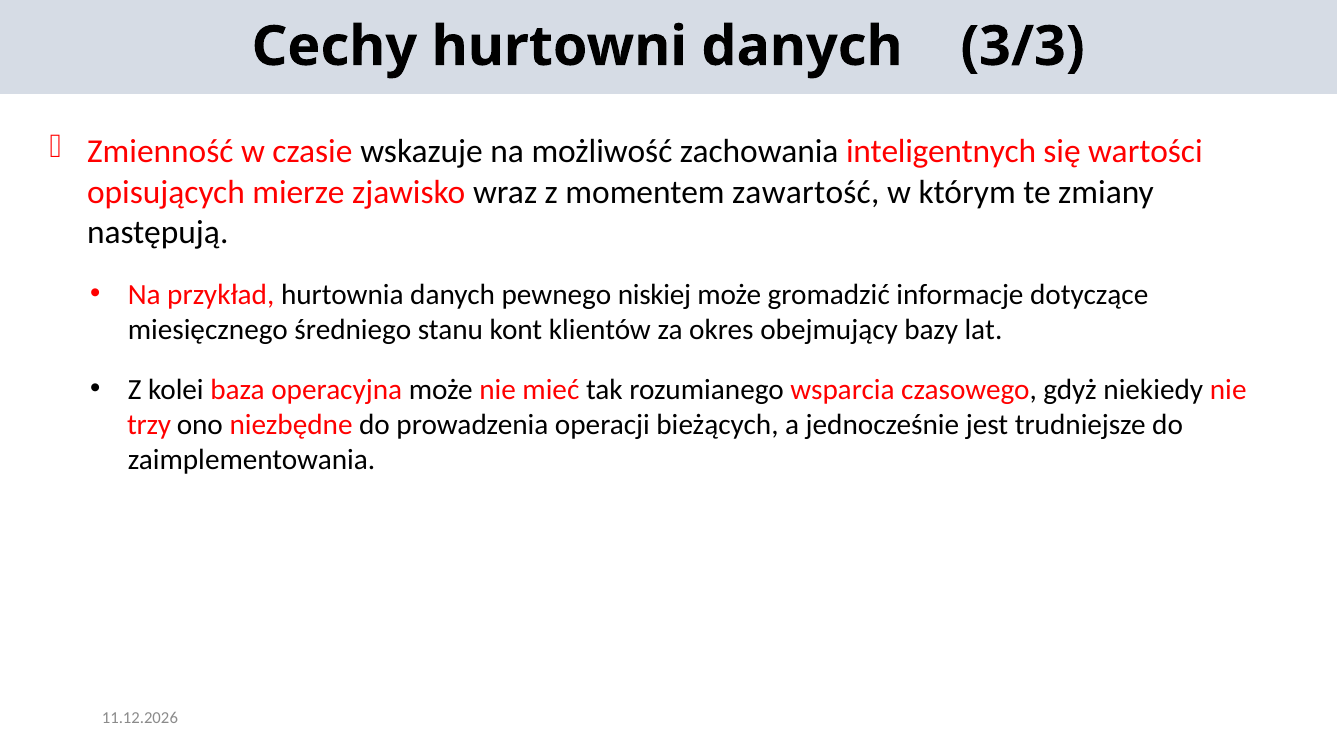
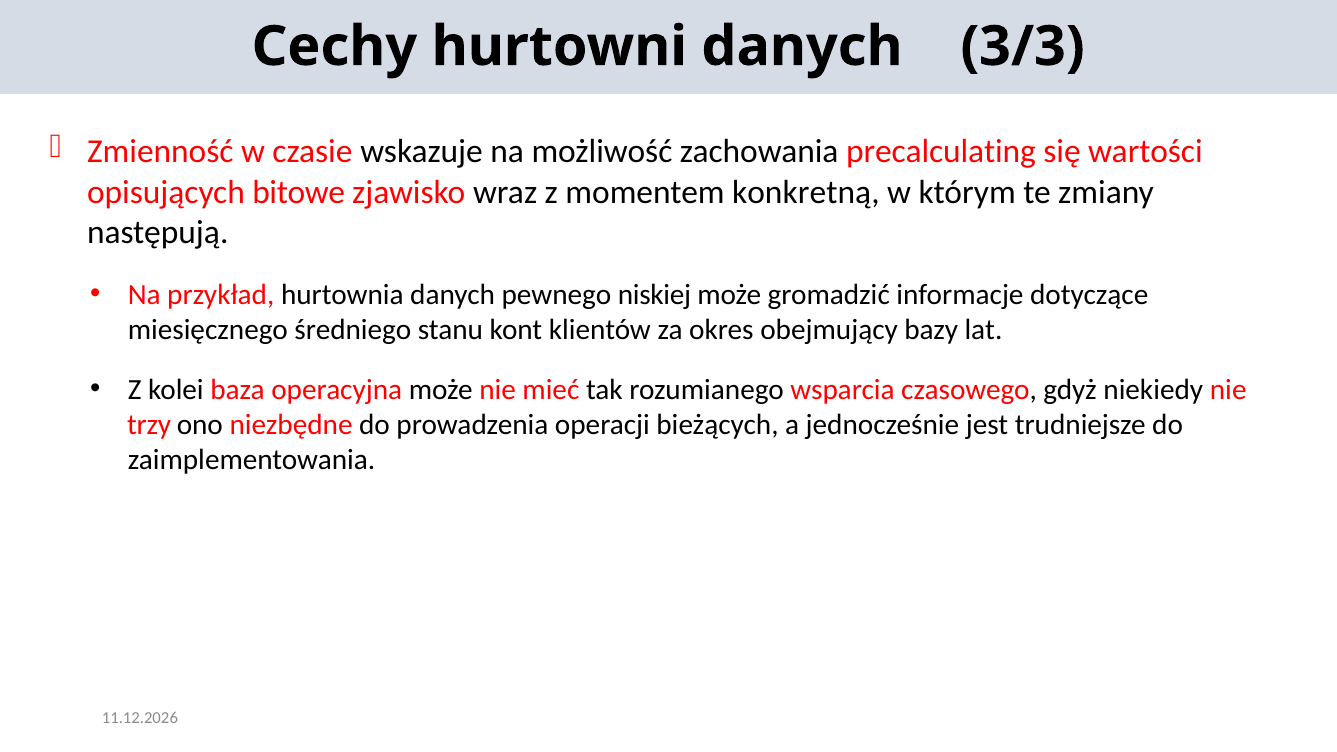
inteligentnych: inteligentnych -> precalculating
mierze: mierze -> bitowe
zawartość: zawartość -> konkretną
